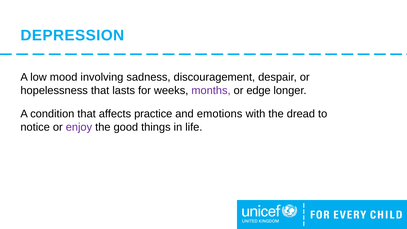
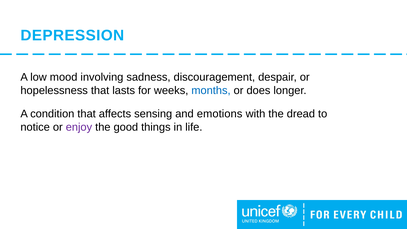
months colour: purple -> blue
edge: edge -> does
practice: practice -> sensing
